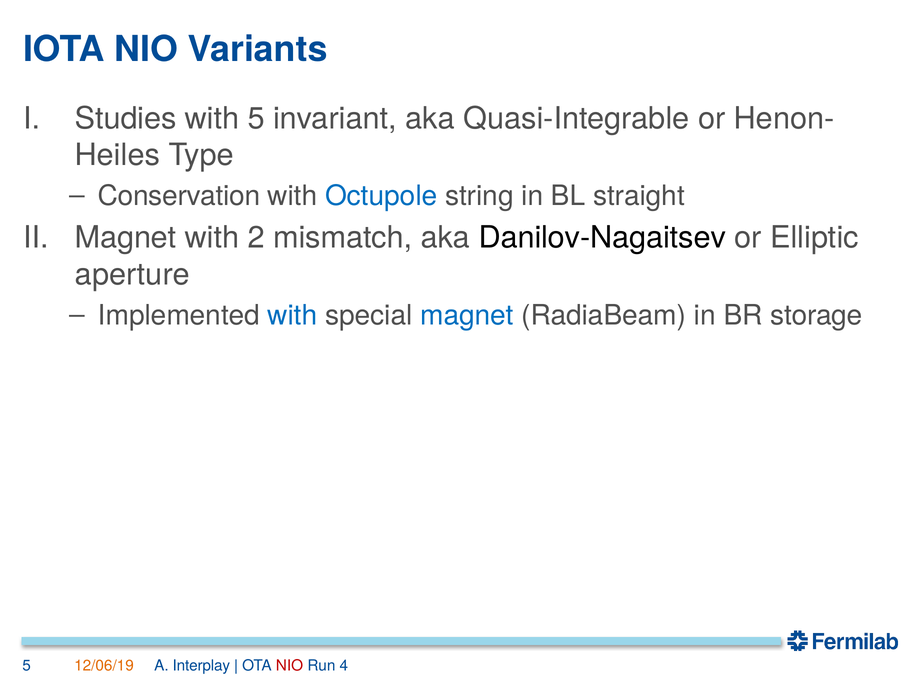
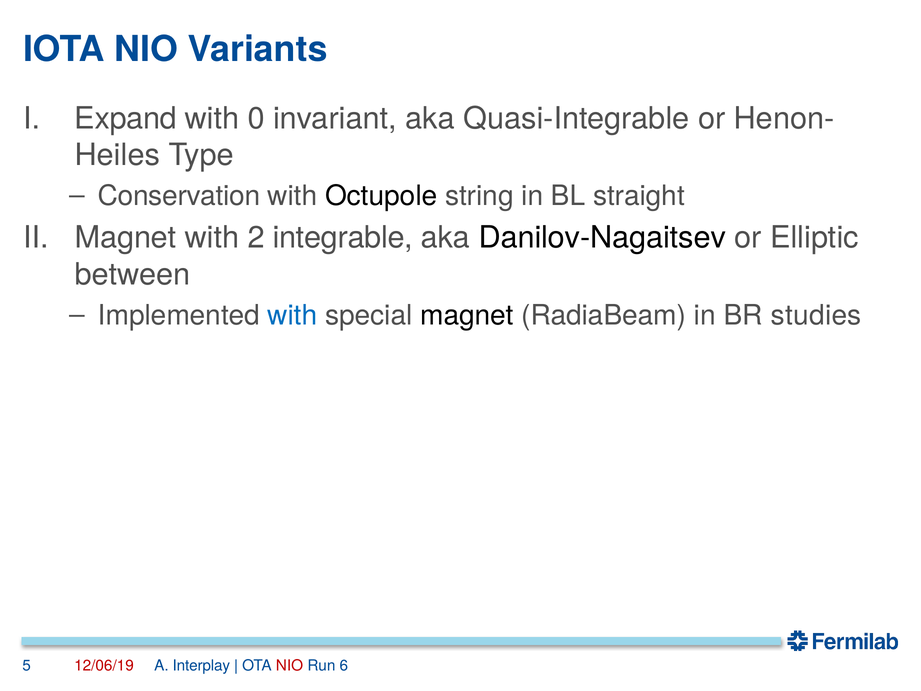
Studies: Studies -> Expand
with 5: 5 -> 0
Octupole colour: blue -> black
mismatch: mismatch -> integrable
aperture: aperture -> between
magnet at (467, 315) colour: blue -> black
storage: storage -> studies
12/06/19 colour: orange -> red
4: 4 -> 6
